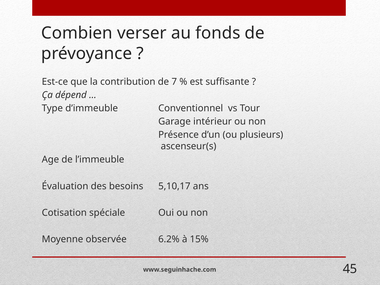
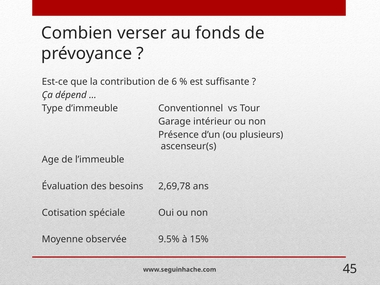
7: 7 -> 6
5,10,17: 5,10,17 -> 2,69,78
6.2%: 6.2% -> 9.5%
